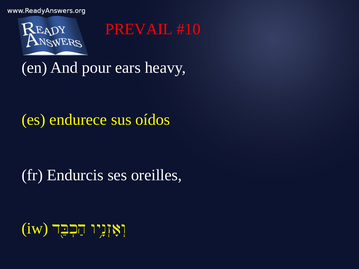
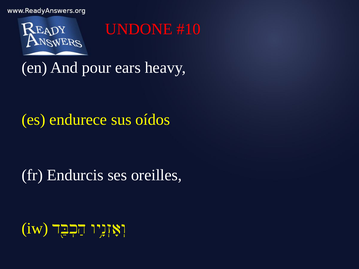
PREVAIL: PREVAIL -> UNDONE
